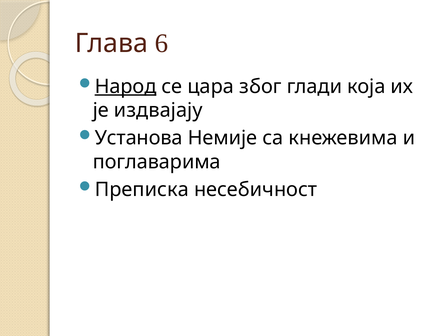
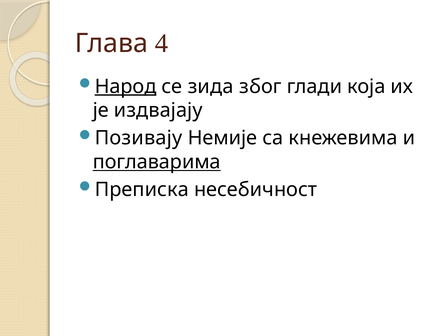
6: 6 -> 4
цара: цара -> зида
Установа: Установа -> Позивају
поглаварима underline: none -> present
